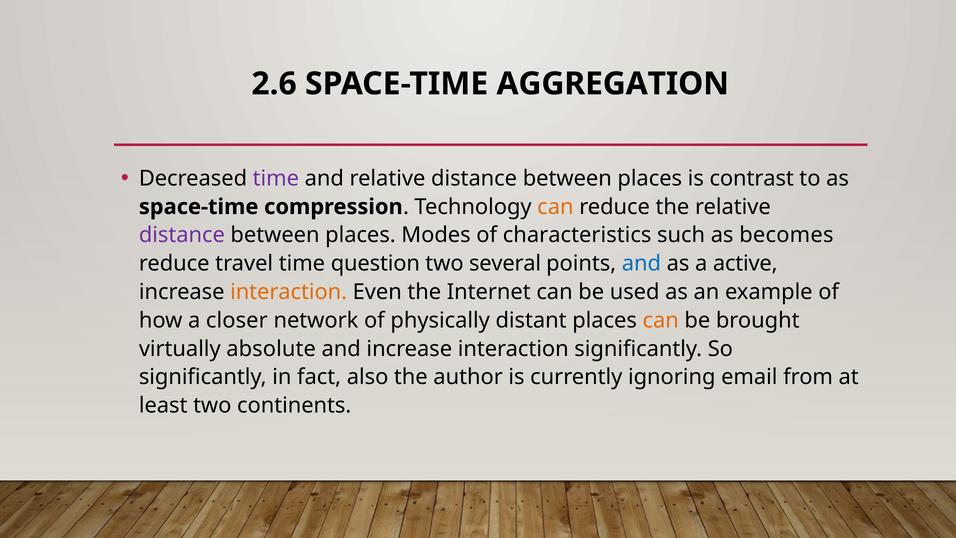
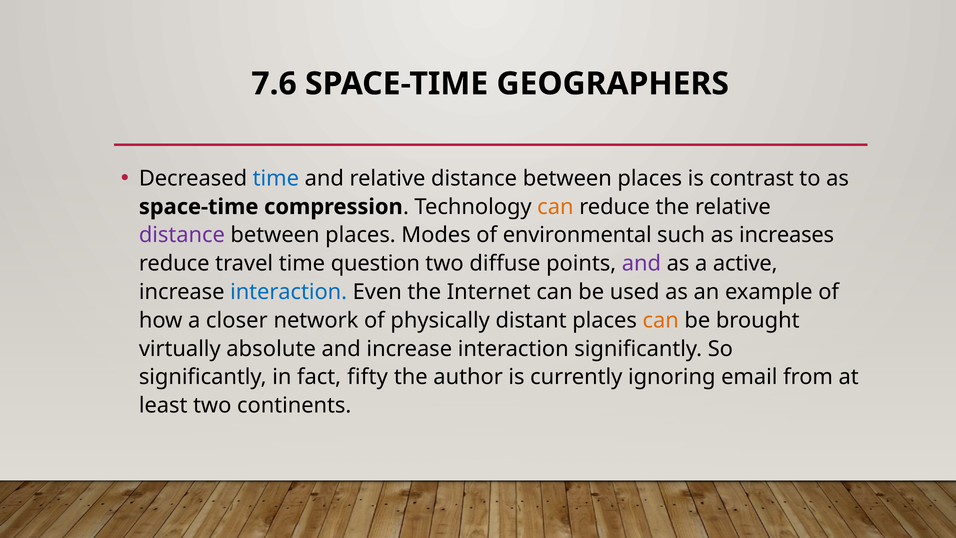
2.6: 2.6 -> 7.6
AGGREGATION: AGGREGATION -> GEOGRAPHERS
time at (276, 178) colour: purple -> blue
characteristics: characteristics -> environmental
becomes: becomes -> increases
several: several -> diffuse
and at (641, 264) colour: blue -> purple
interaction at (289, 292) colour: orange -> blue
also: also -> fifty
